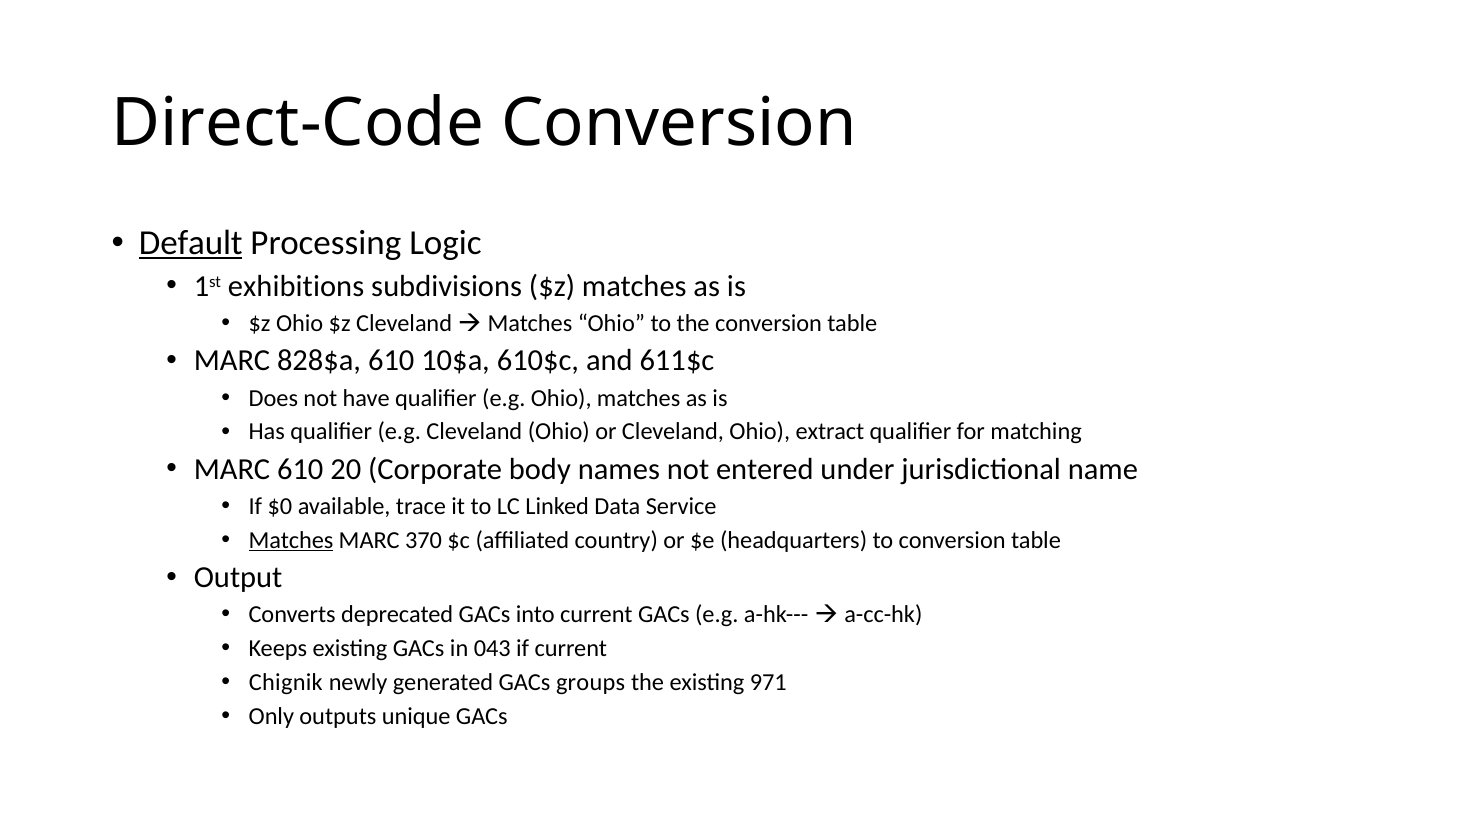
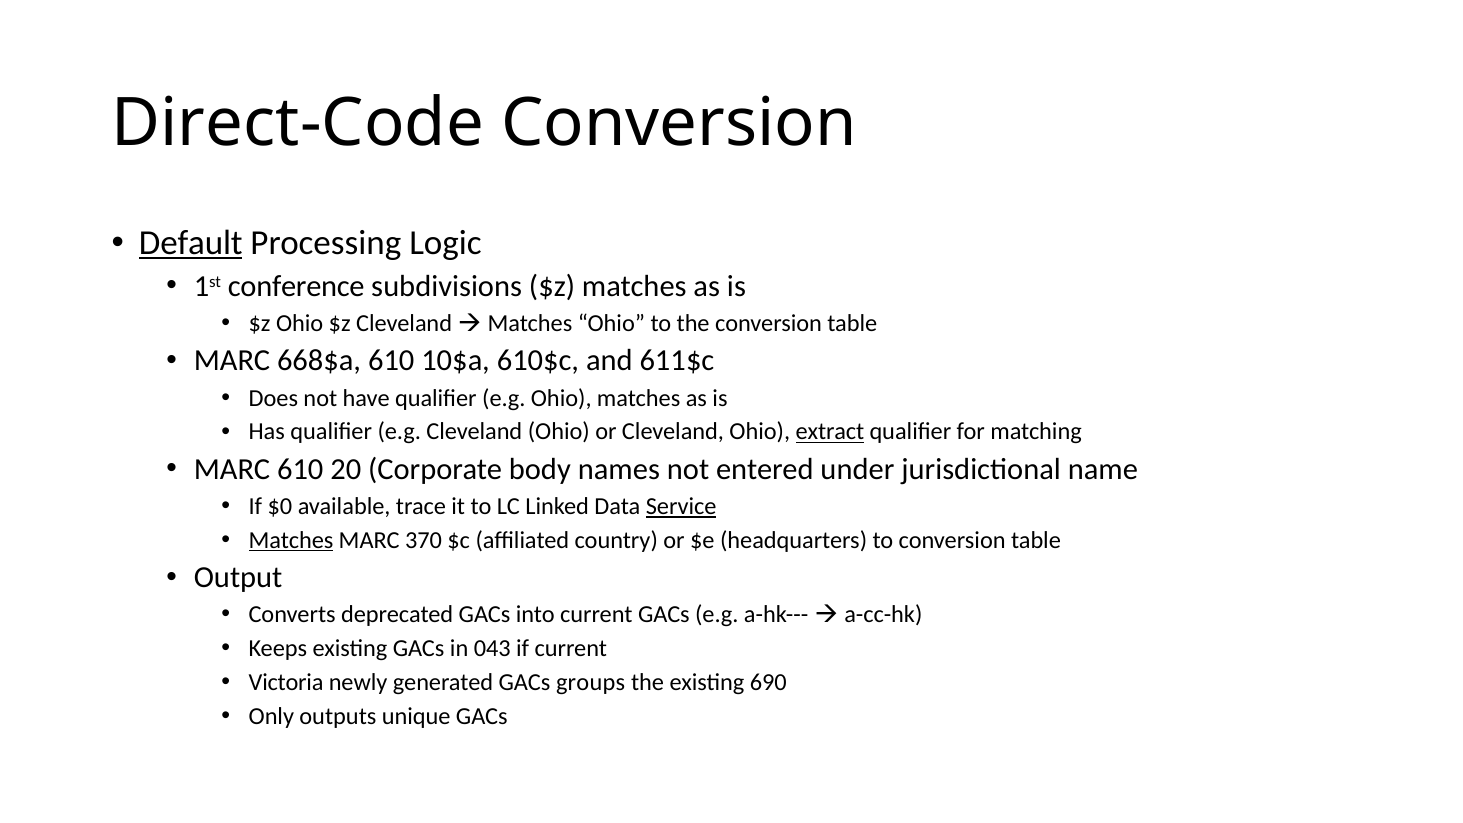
exhibitions: exhibitions -> conference
828$a: 828$a -> 668$a
extract underline: none -> present
Service underline: none -> present
Chignik: Chignik -> Victoria
971: 971 -> 690
